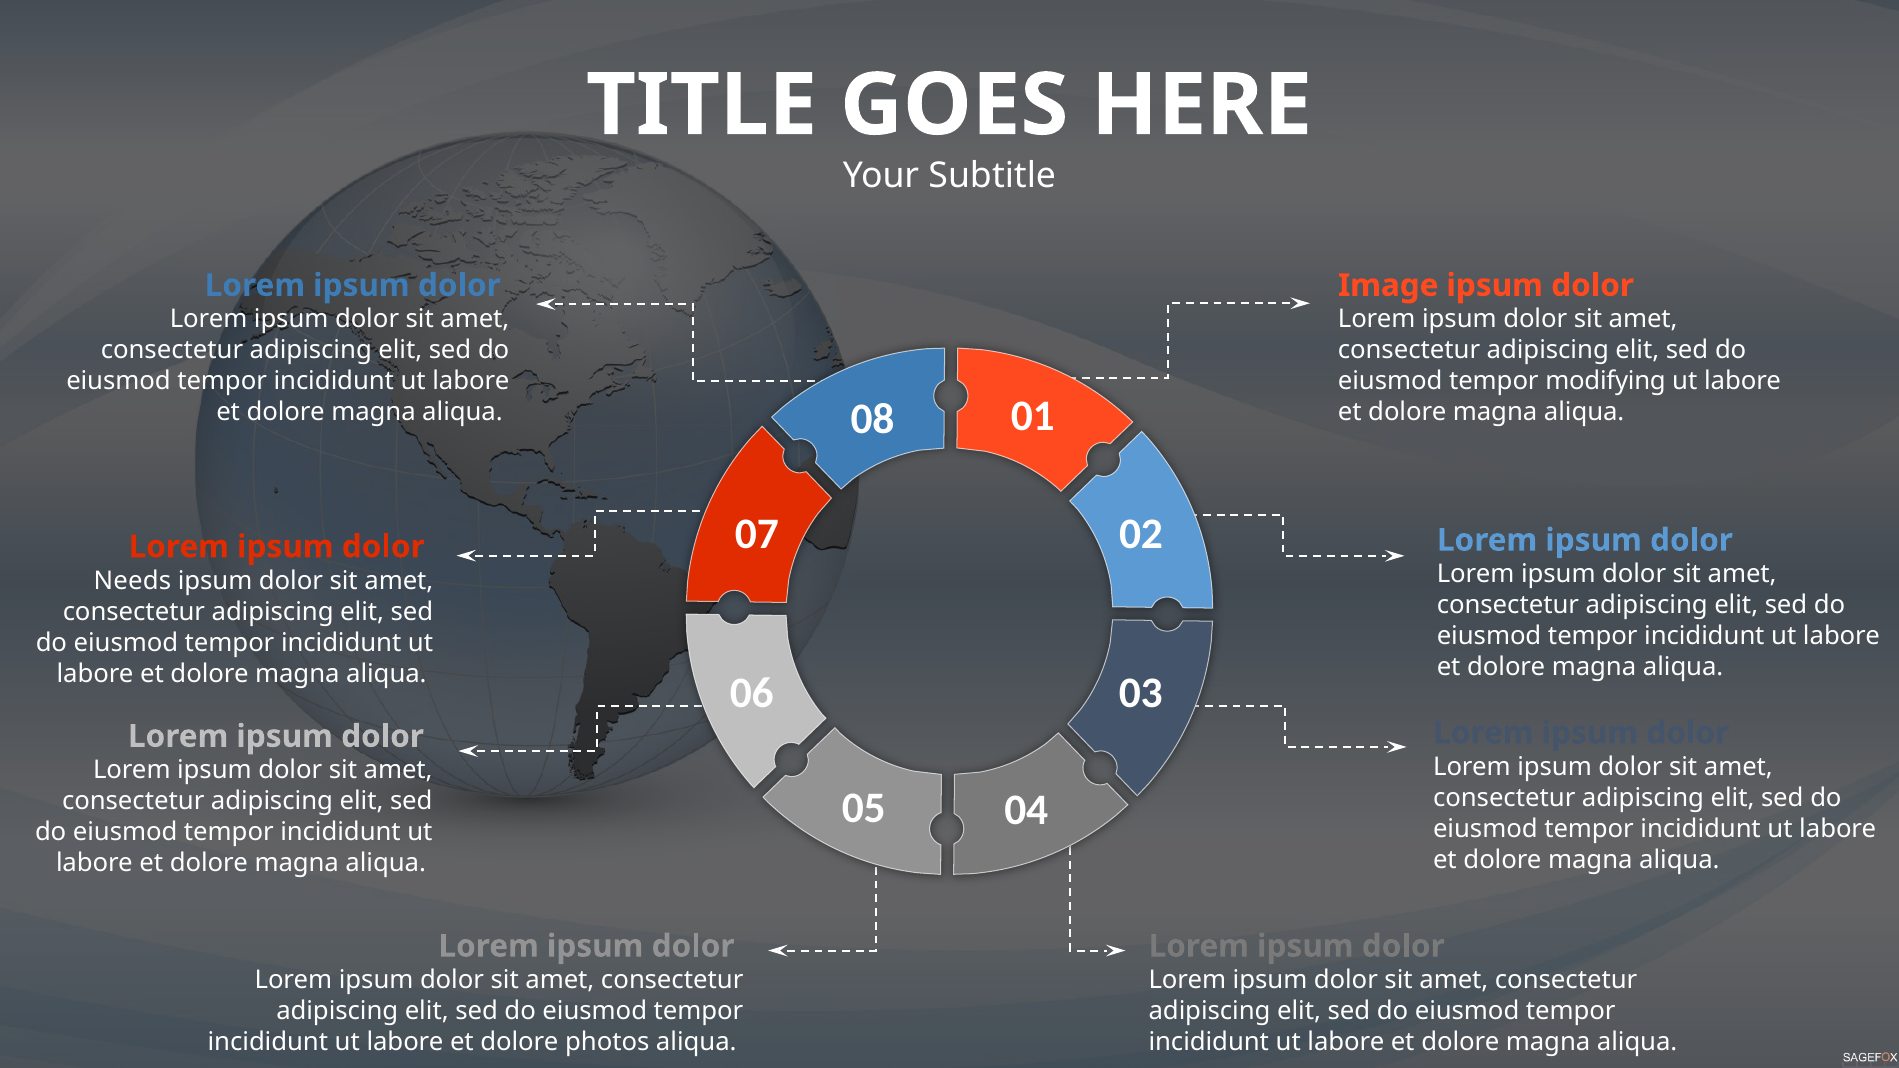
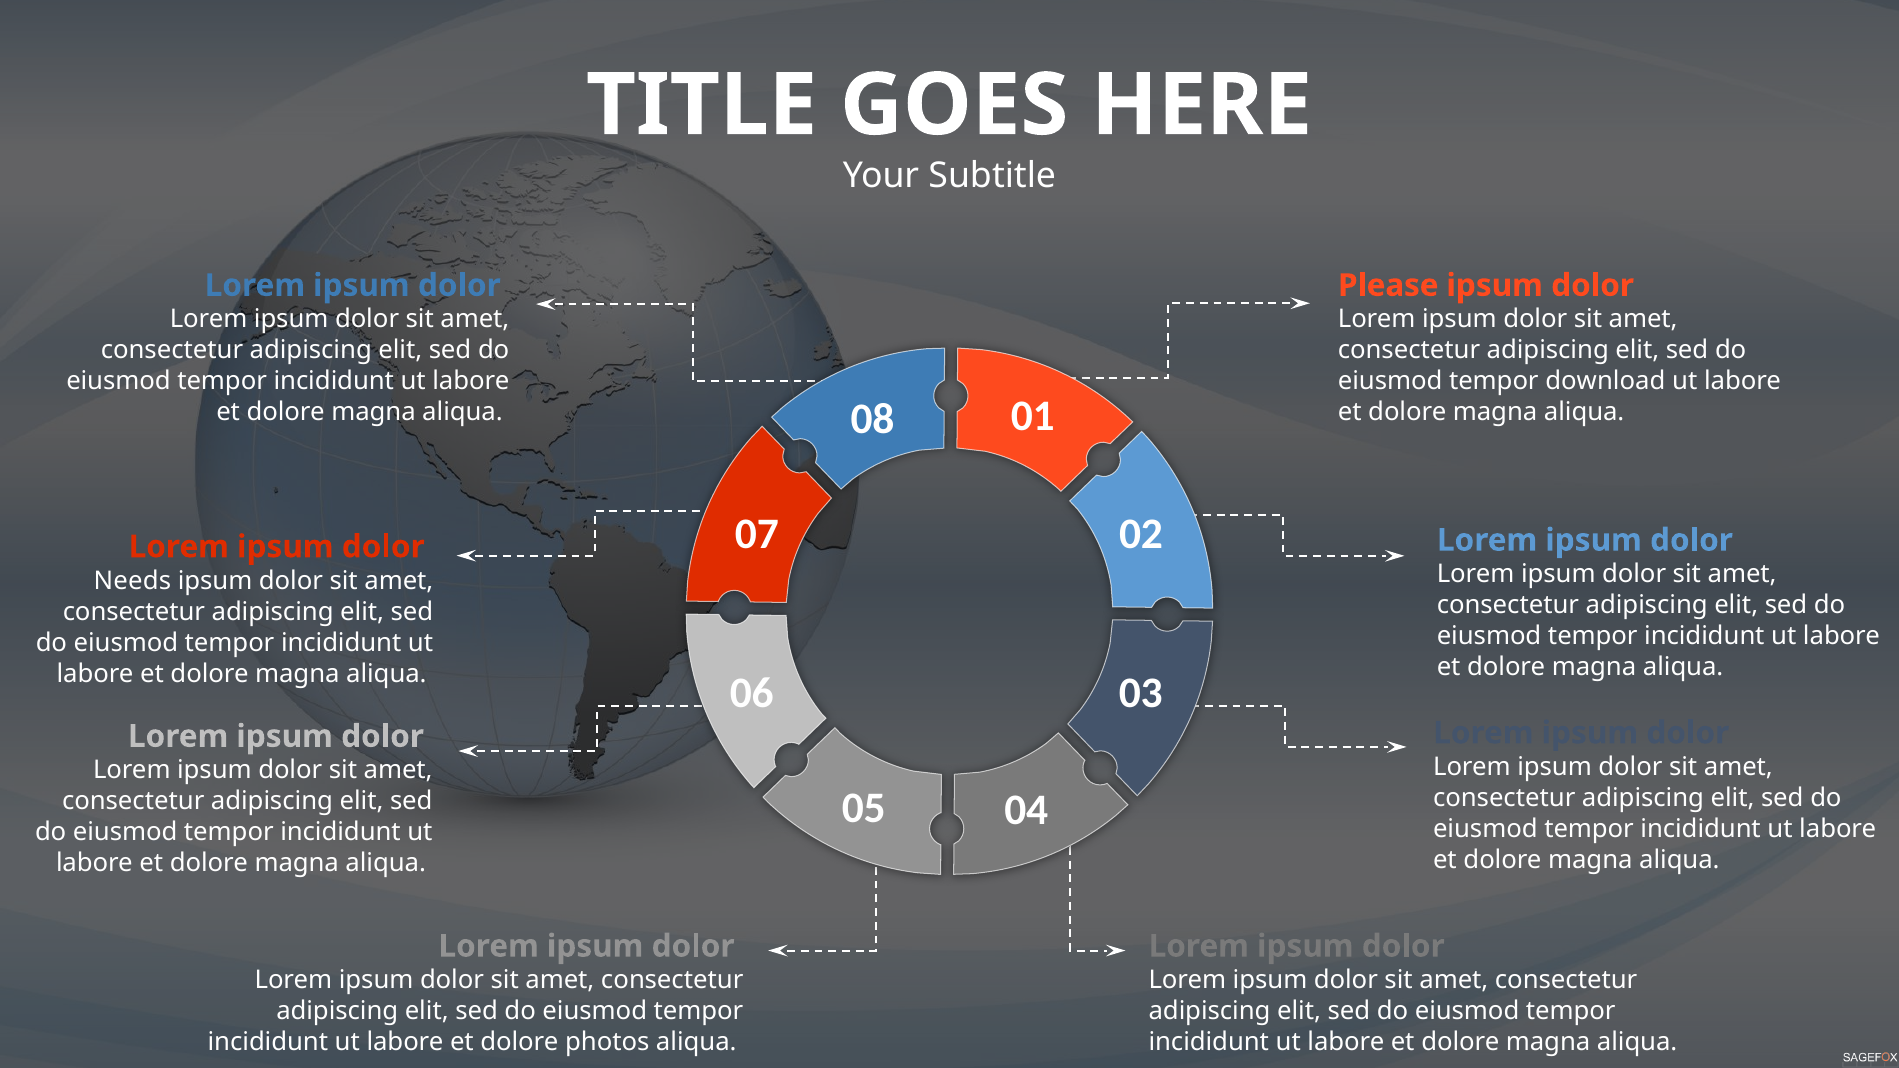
Image: Image -> Please
modifying: modifying -> download
